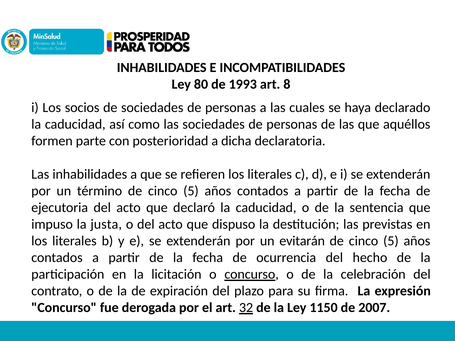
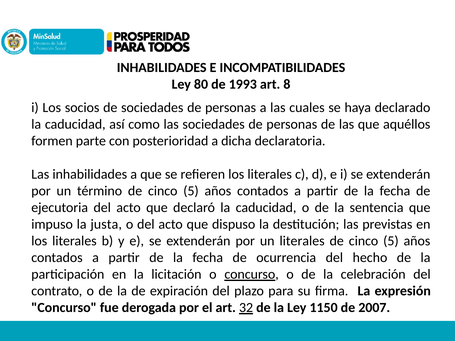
un evitarán: evitarán -> literales
